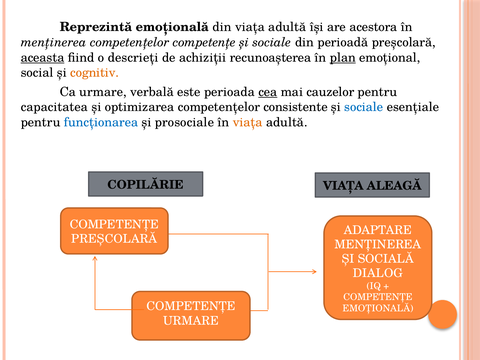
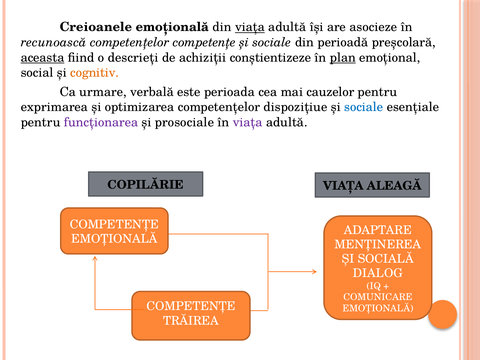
Reprezintă: Reprezintă -> Creioanele
viaţa at (250, 27) underline: none -> present
acestora: acestora -> asocieze
menţinerea at (54, 42): menţinerea -> recunoască
recunoaşterea: recunoaşterea -> conştientizeze
cea underline: present -> none
capacitatea: capacitatea -> exprimarea
consistente: consistente -> dispoziţiue
funcţionarea colour: blue -> purple
viaţa at (248, 122) colour: orange -> purple
PREŞCOLARĂ at (114, 239): PREŞCOLARĂ -> EMOŢIONALĂ
COMPETENŢE at (378, 297): COMPETENŢE -> COMUNICARE
URMARE at (191, 321): URMARE -> TRĂIREA
